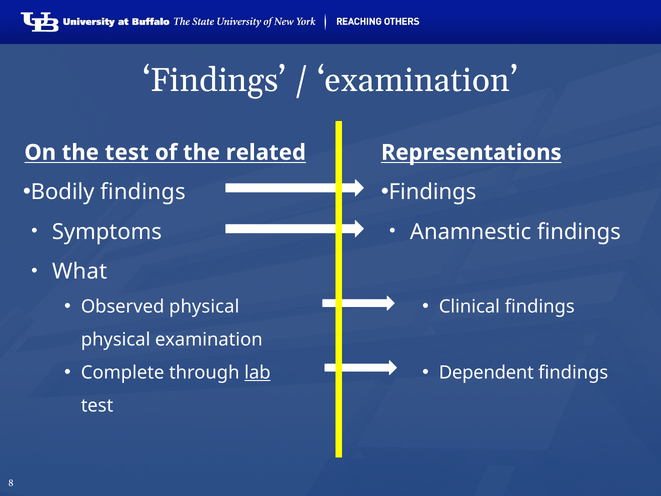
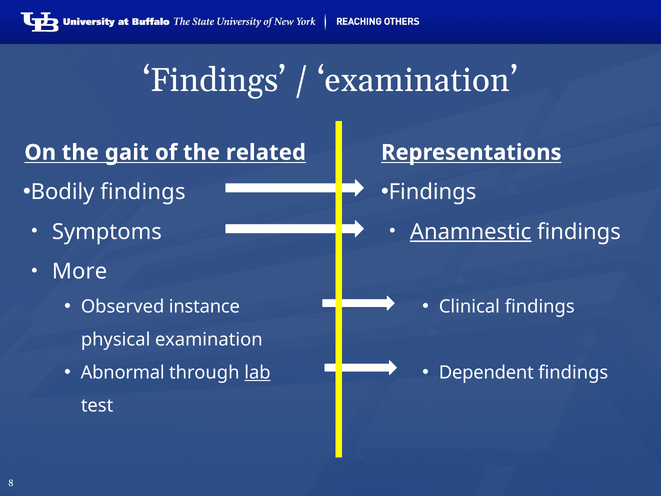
the test: test -> gait
Anamnestic underline: none -> present
What: What -> More
Observed physical: physical -> instance
Complete: Complete -> Abnormal
